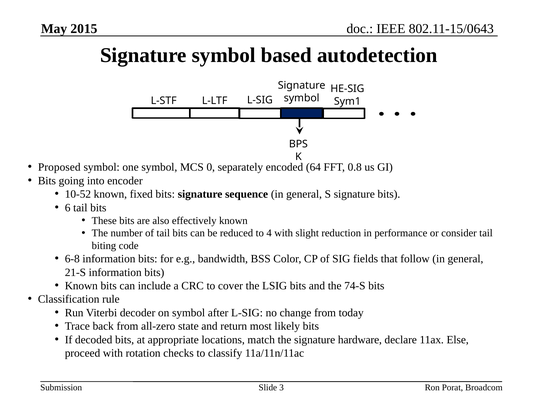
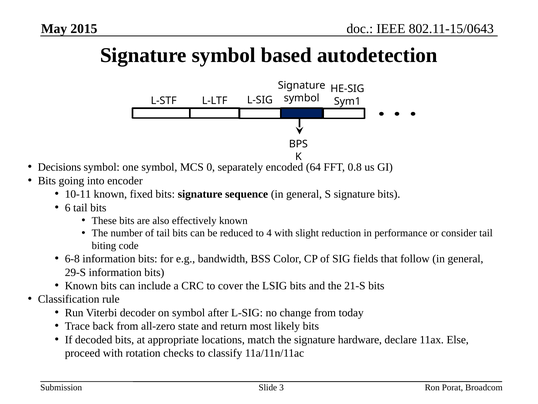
Proposed: Proposed -> Decisions
10-52: 10-52 -> 10-11
21-S: 21-S -> 29-S
74-S: 74-S -> 21-S
